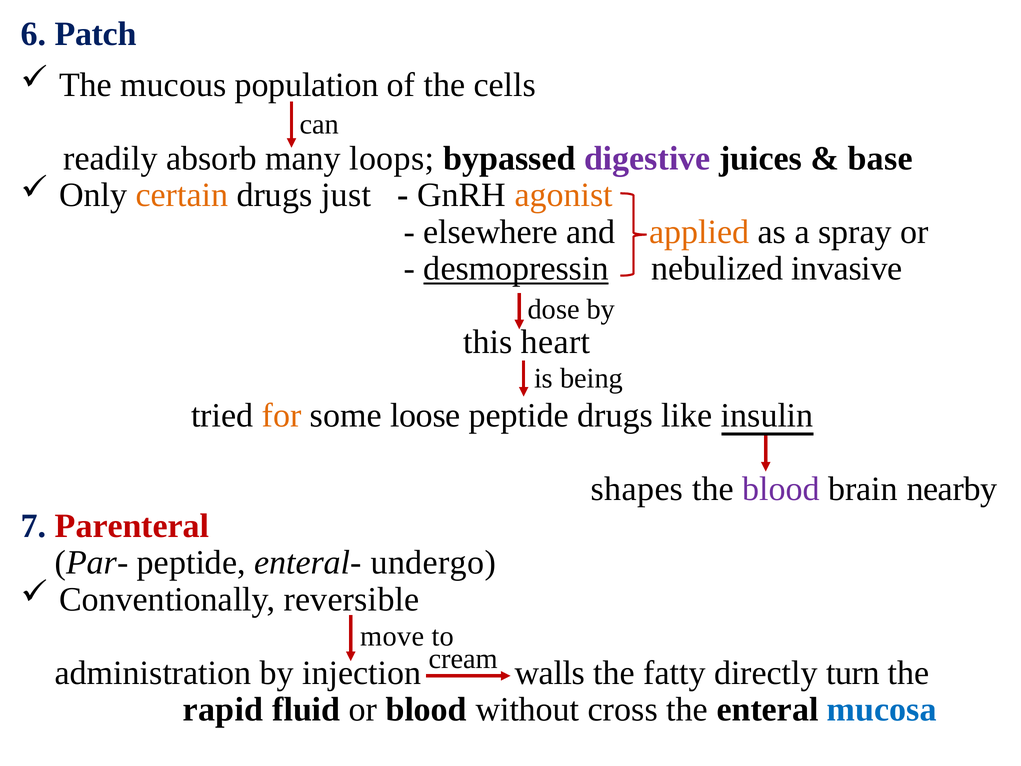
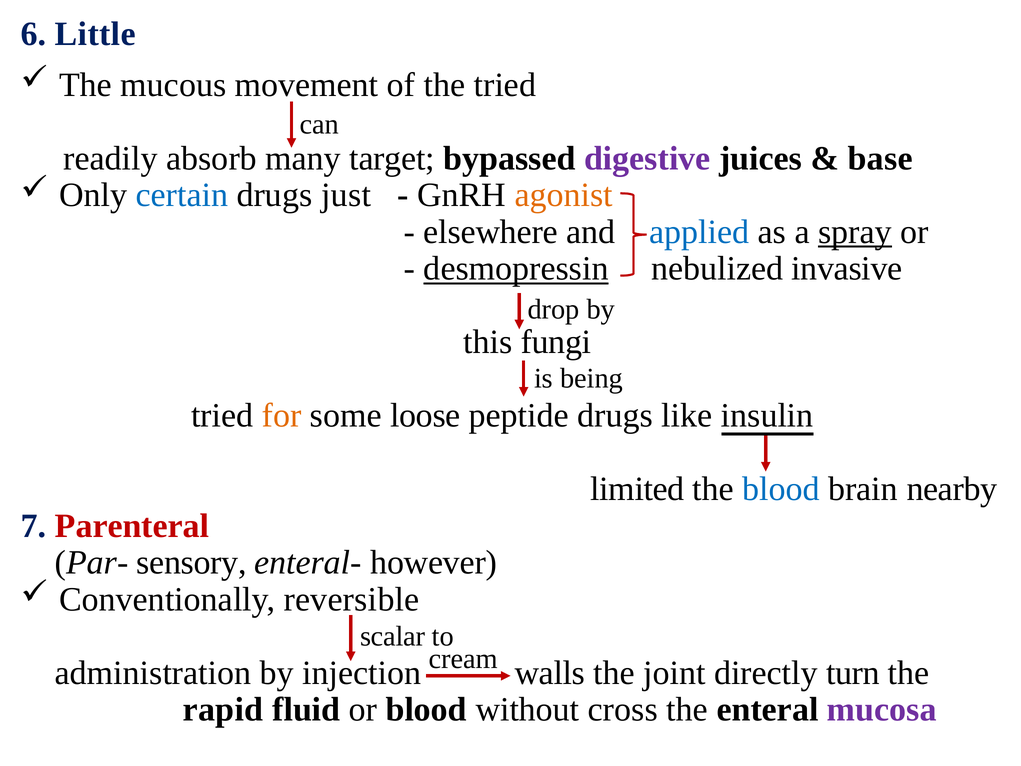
Patch: Patch -> Little
population: population -> movement
the cells: cells -> tried
loops: loops -> target
certain colour: orange -> blue
applied colour: orange -> blue
spray underline: none -> present
dose: dose -> drop
heart: heart -> fungi
shapes: shapes -> limited
blood at (781, 489) colour: purple -> blue
Par- peptide: peptide -> sensory
undergo: undergo -> however
move: move -> scalar
fatty: fatty -> joint
mucosa colour: blue -> purple
